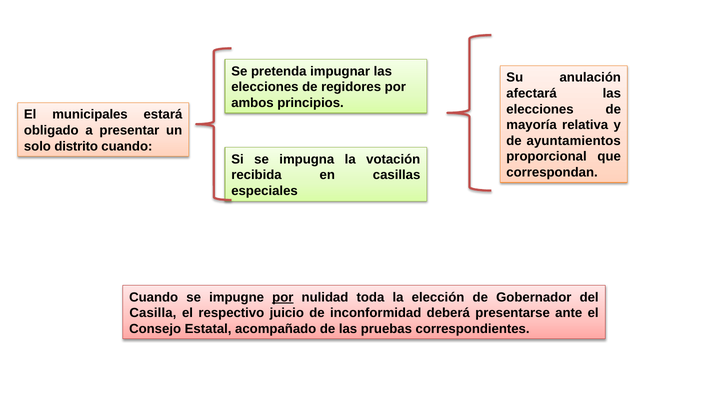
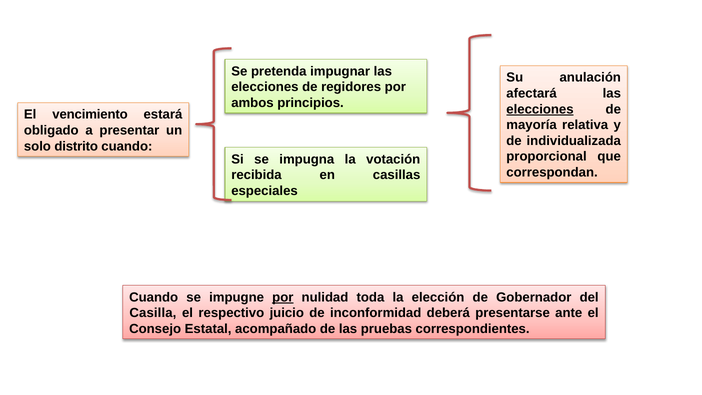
elecciones at (540, 109) underline: none -> present
municipales: municipales -> vencimiento
ayuntamientos: ayuntamientos -> individualizada
